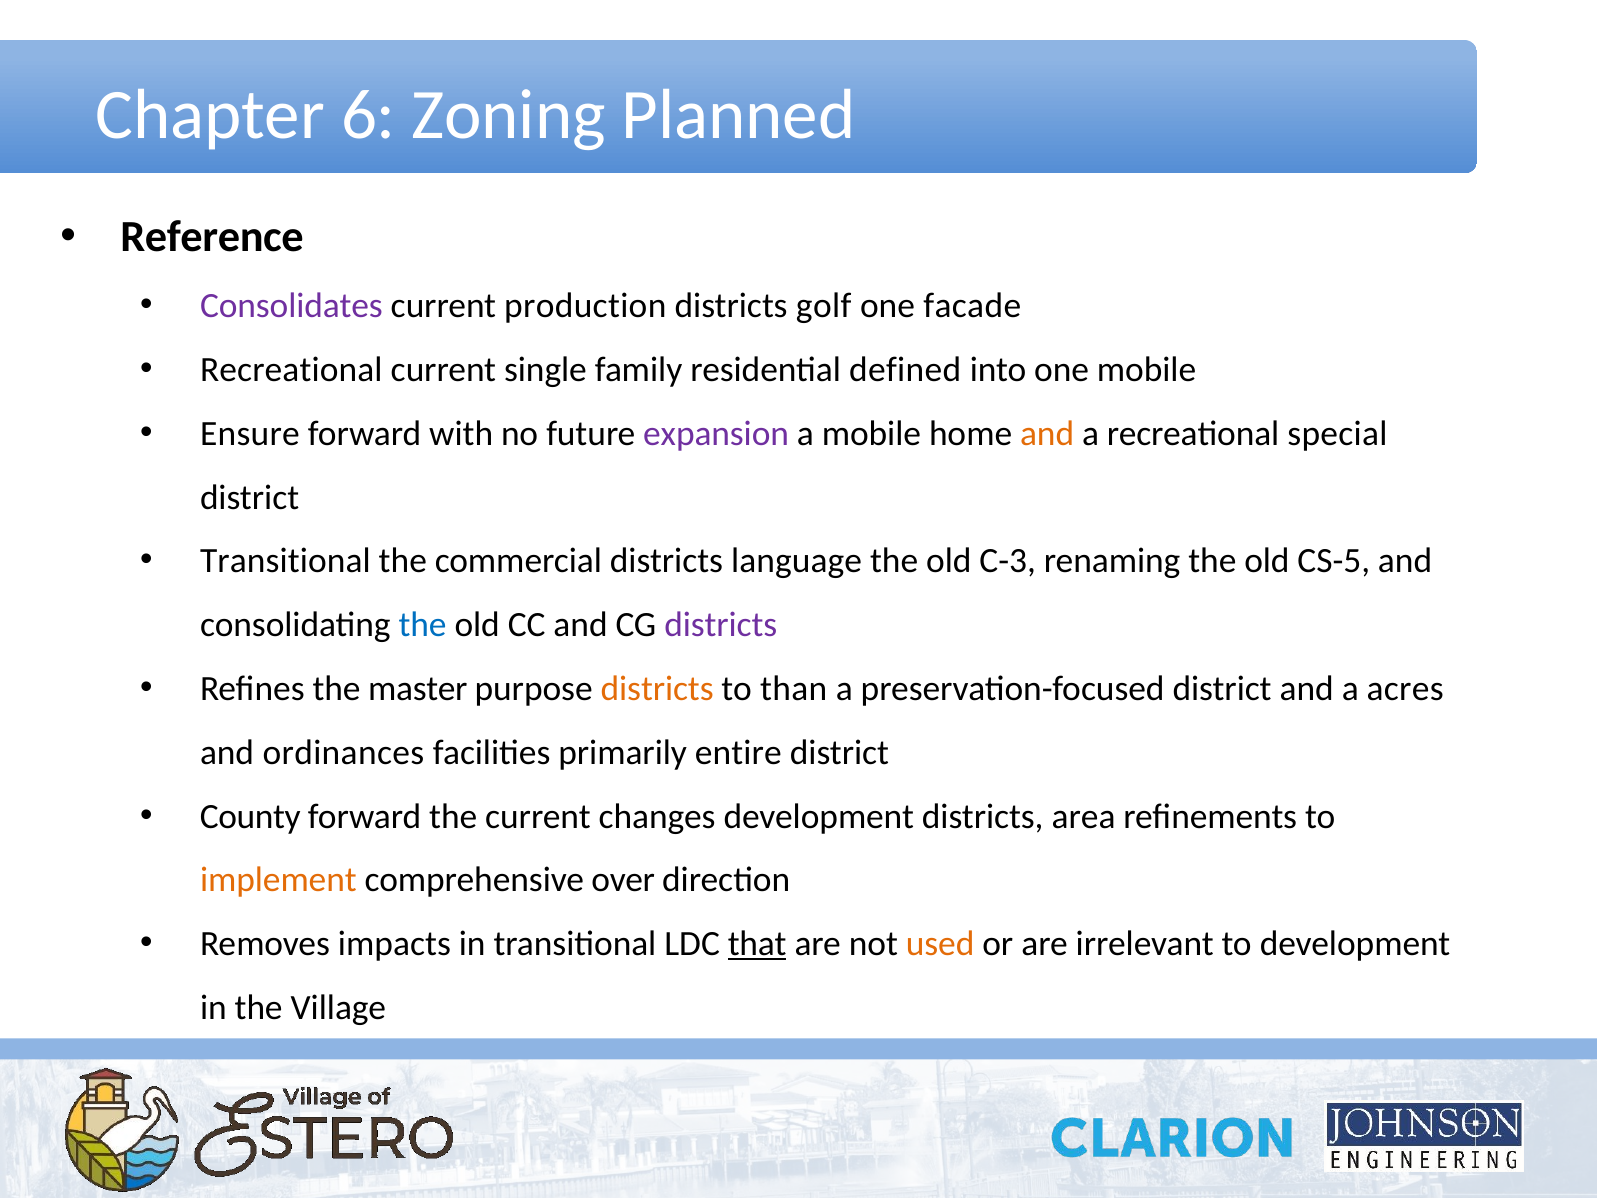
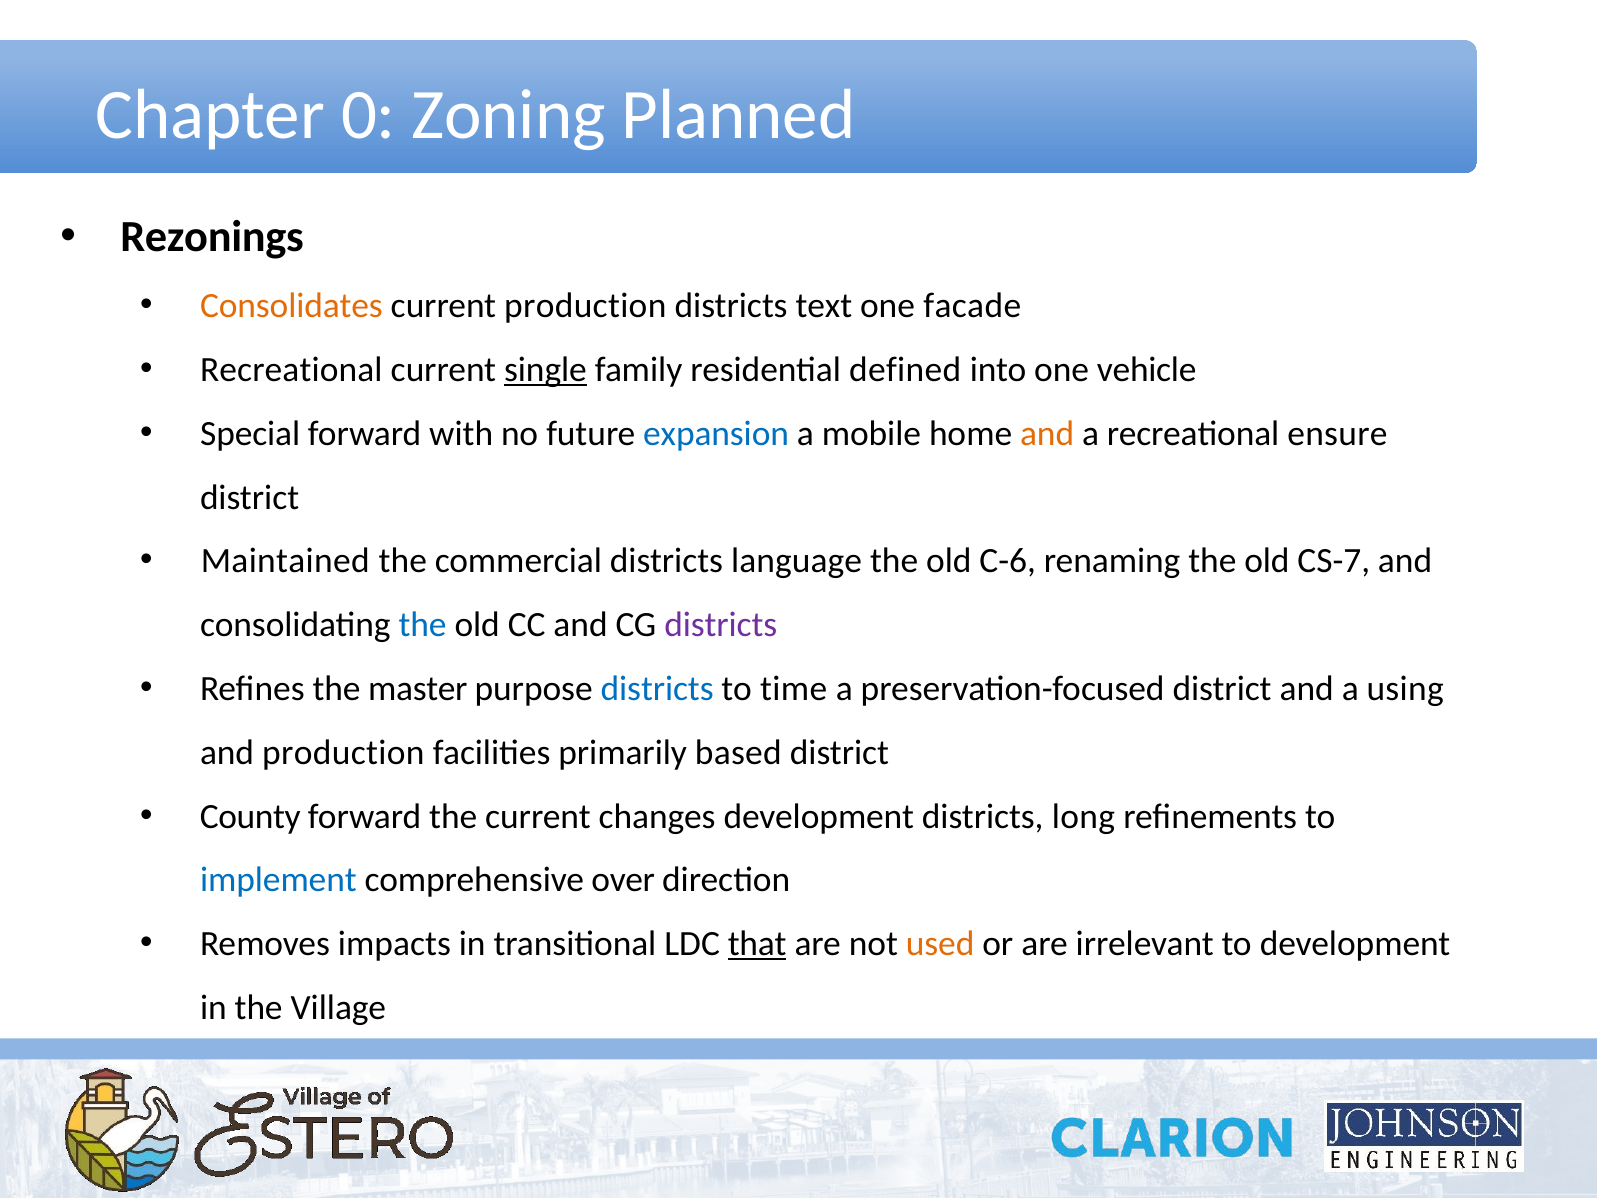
6: 6 -> 0
Reference: Reference -> Rezonings
Consolidates colour: purple -> orange
golf: golf -> text
single underline: none -> present
one mobile: mobile -> vehicle
Ensure: Ensure -> Special
expansion colour: purple -> blue
special: special -> ensure
Transitional at (285, 561): Transitional -> Maintained
C-3: C-3 -> C-6
CS-5: CS-5 -> CS-7
districts at (657, 689) colour: orange -> blue
than: than -> time
acres: acres -> using
and ordinances: ordinances -> production
entire: entire -> based
area: area -> long
implement colour: orange -> blue
